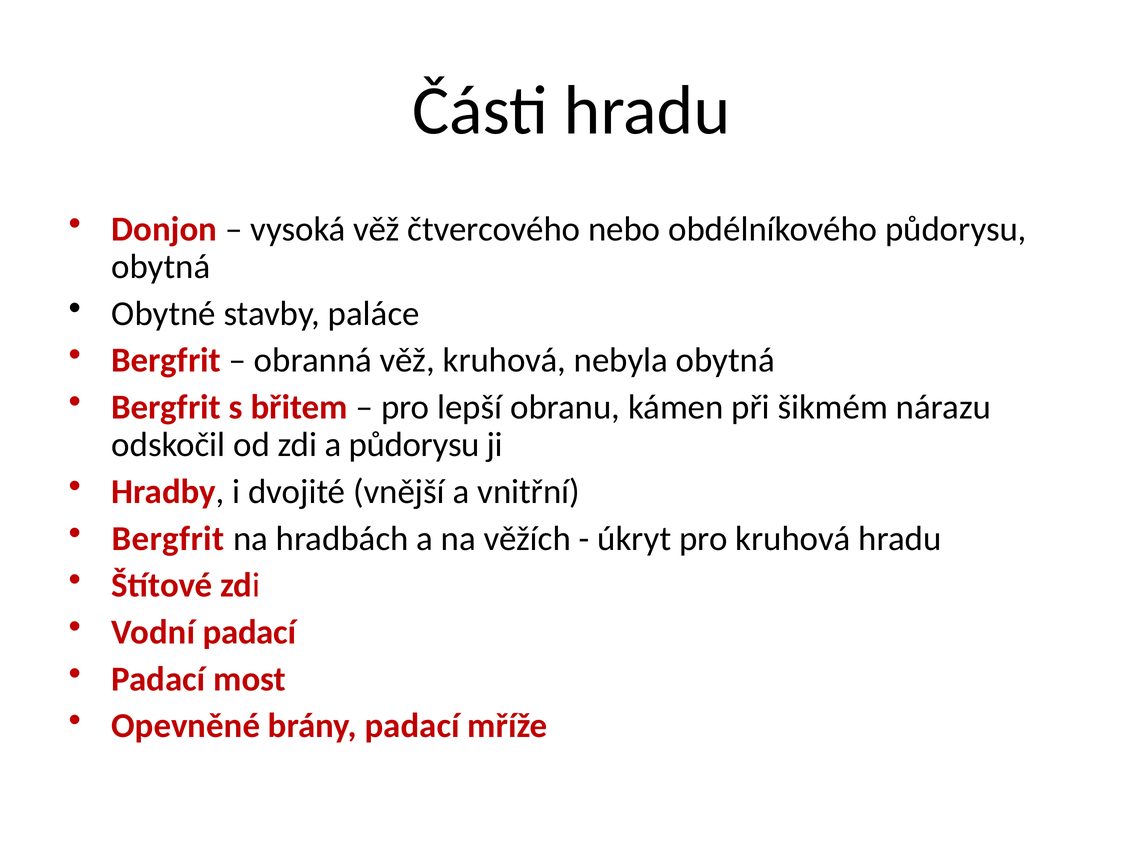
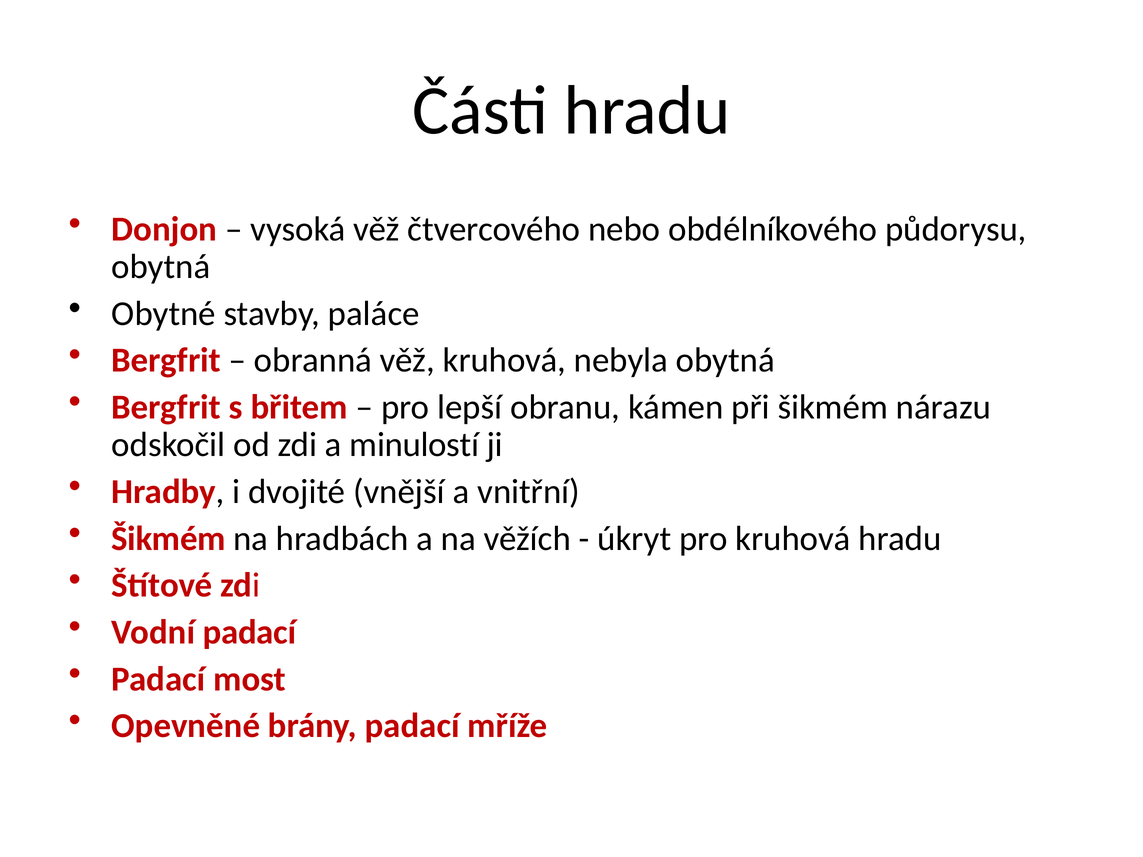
a půdorysu: půdorysu -> minulostí
Bergfrit at (168, 539): Bergfrit -> Šikmém
